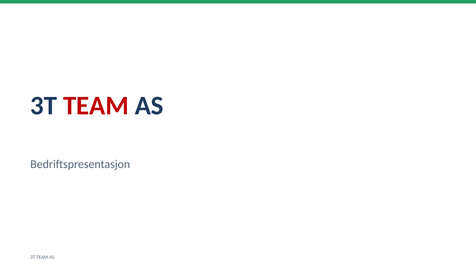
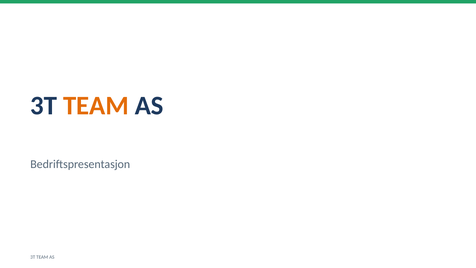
TEAM at (96, 106) colour: red -> orange
